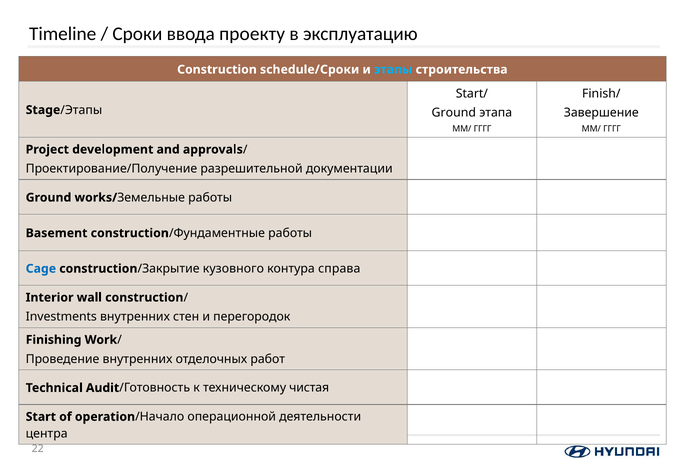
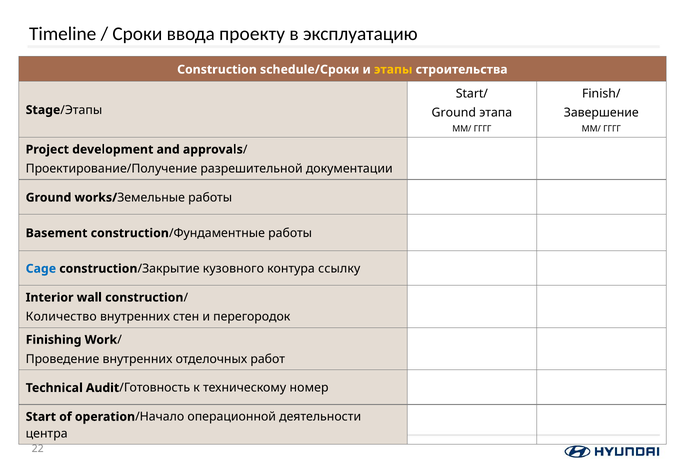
этапы colour: light blue -> yellow
справа: справа -> ссылку
Investments: Investments -> Количество
чистая: чистая -> номер
